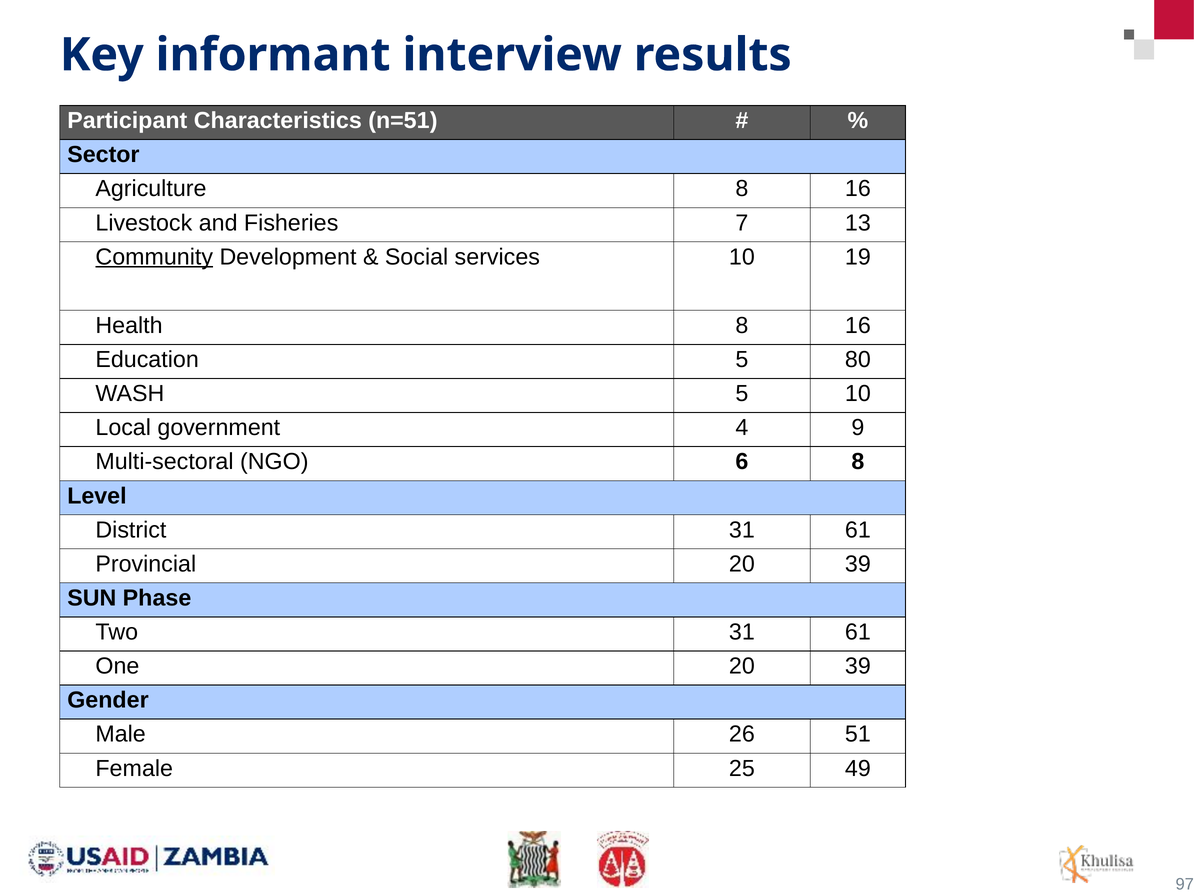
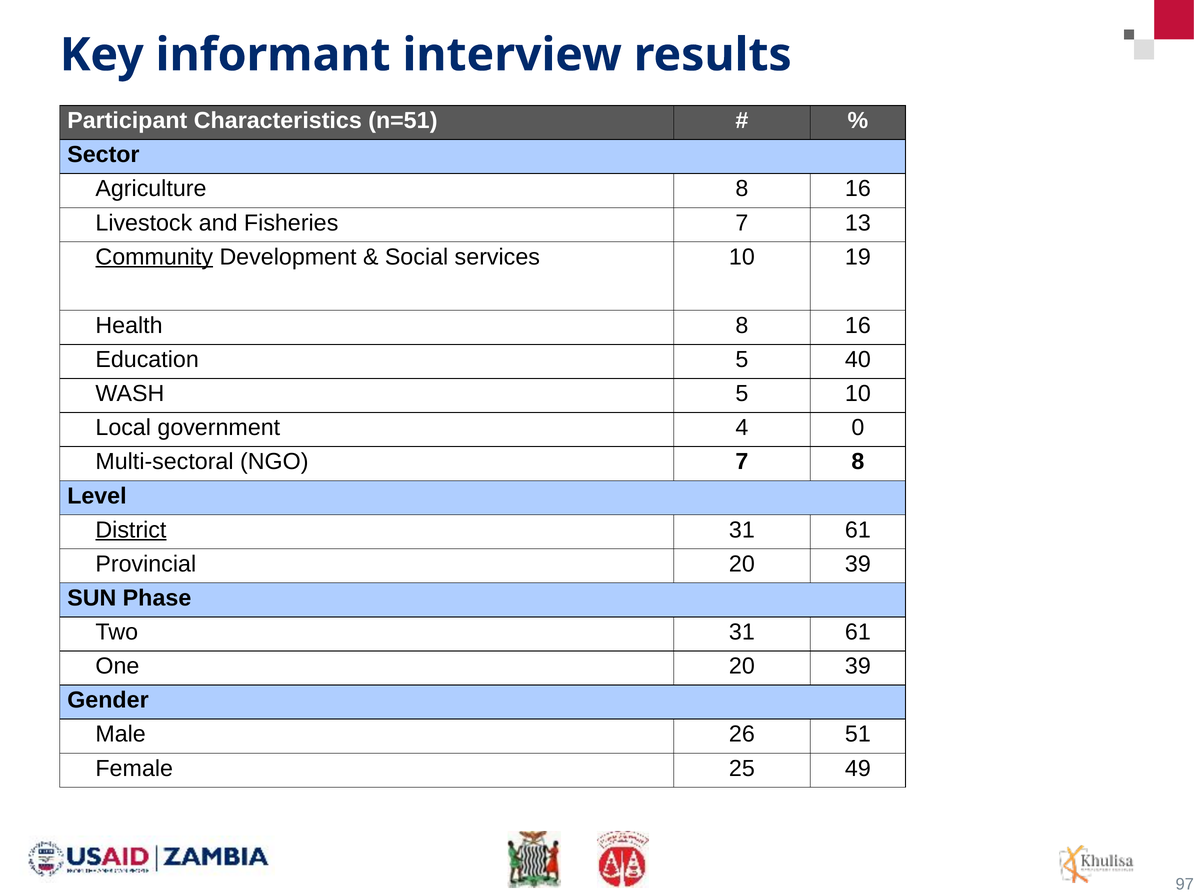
80: 80 -> 40
9: 9 -> 0
NGO 6: 6 -> 7
District underline: none -> present
